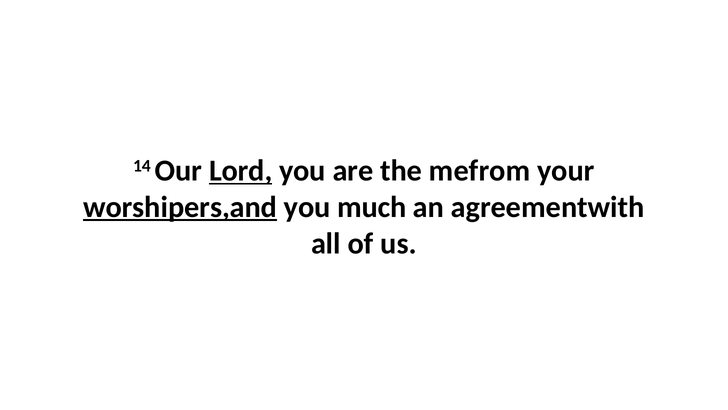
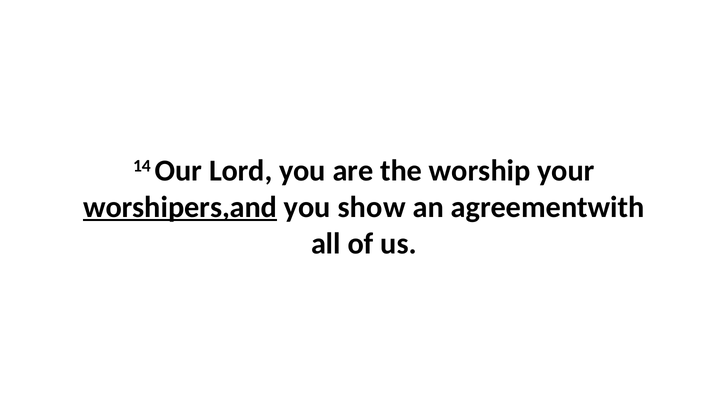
Lord underline: present -> none
mefrom: mefrom -> worship
much: much -> show
